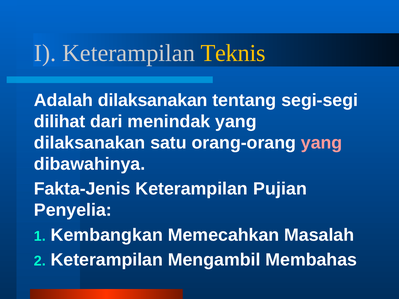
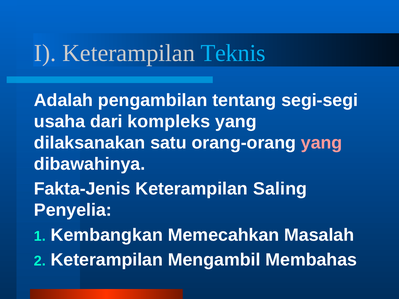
Teknis colour: yellow -> light blue
Adalah dilaksanakan: dilaksanakan -> pengambilan
dilihat: dilihat -> usaha
menindak: menindak -> kompleks
Pujian: Pujian -> Saling
